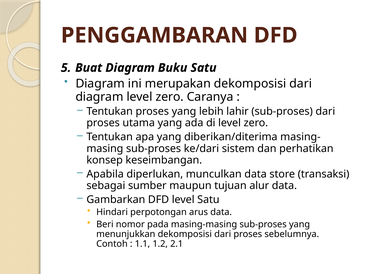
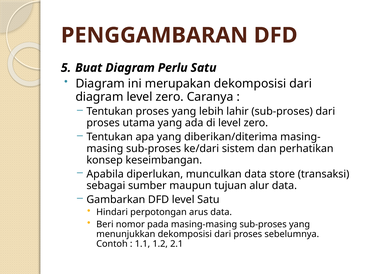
Buku: Buku -> Perlu
